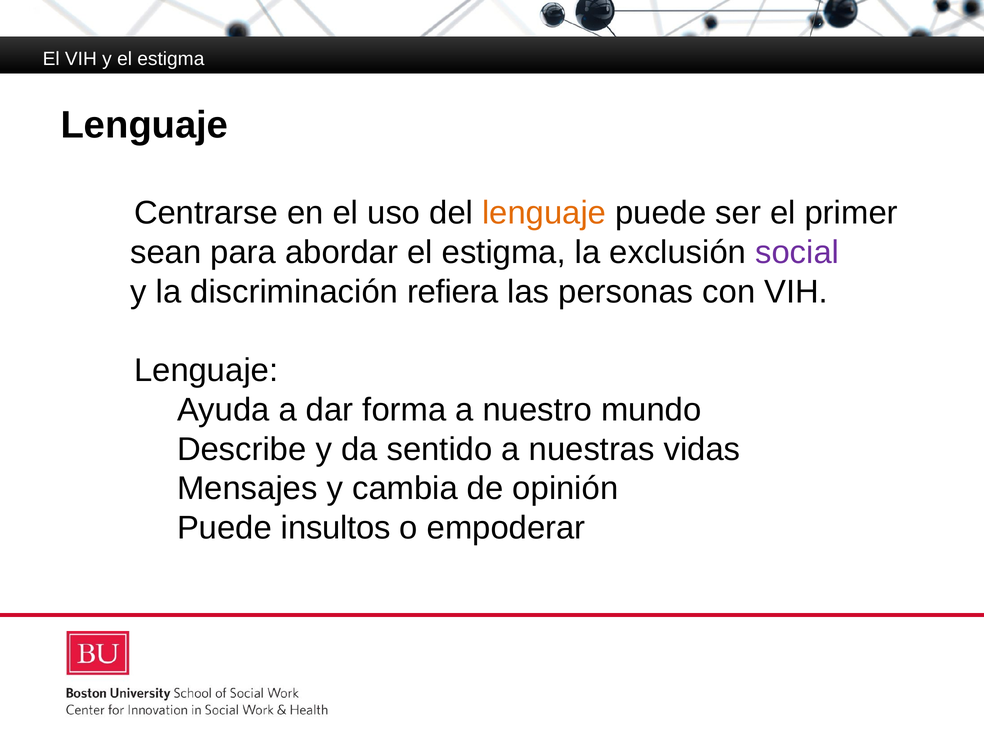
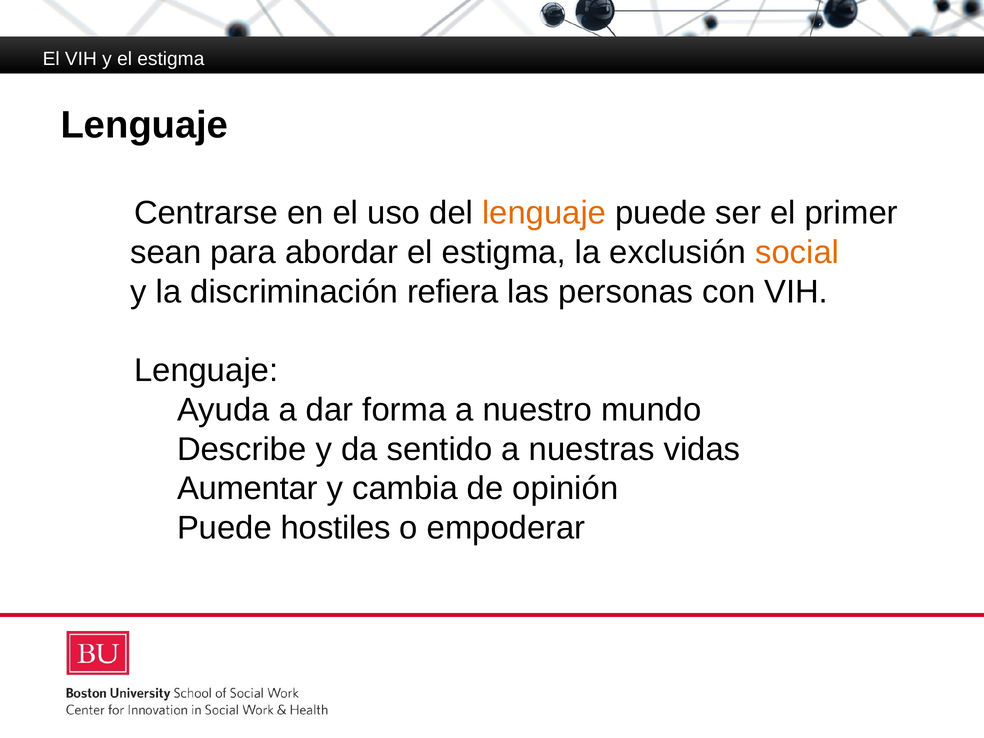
social colour: purple -> orange
Mensajes: Mensajes -> Aumentar
insultos: insultos -> hostiles
